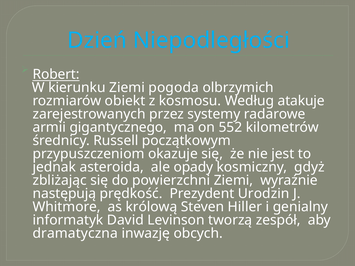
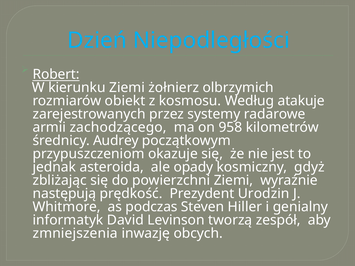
pogoda: pogoda -> żołnierz
gigantycznego: gigantycznego -> zachodzącego
552: 552 -> 958
Russell: Russell -> Audrey
królową: królową -> podczas
dramatyczna: dramatyczna -> zmniejszenia
